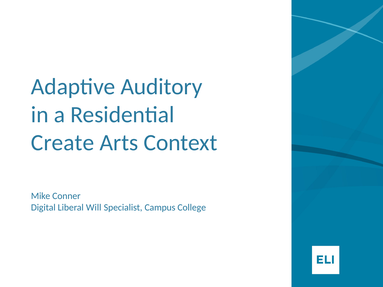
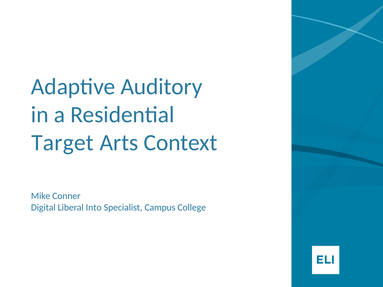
Create: Create -> Target
Will: Will -> Into
